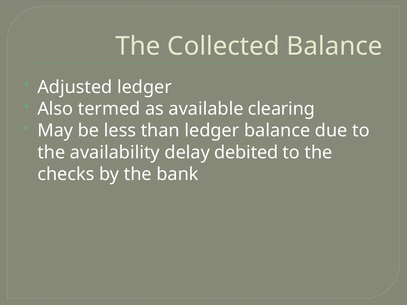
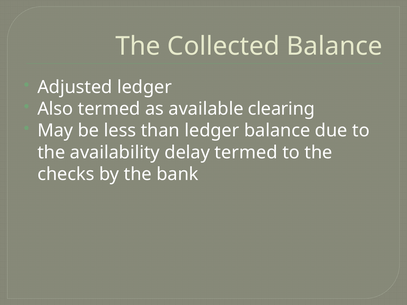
delay debited: debited -> termed
